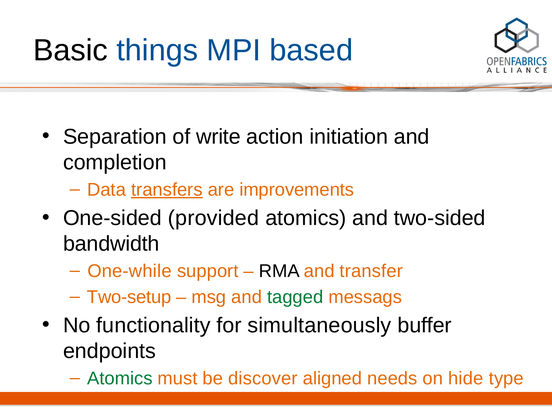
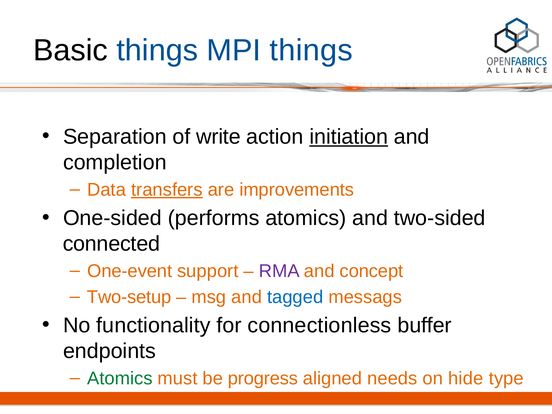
MPI based: based -> things
initiation underline: none -> present
provided: provided -> performs
bandwidth: bandwidth -> connected
One-while: One-while -> One-event
RMA colour: black -> purple
transfer: transfer -> concept
tagged colour: green -> blue
simultaneously: simultaneously -> connectionless
discover: discover -> progress
